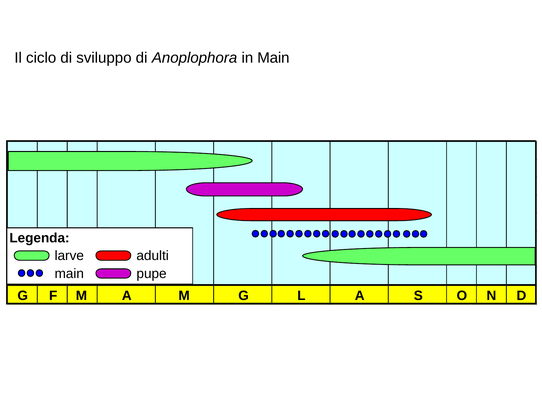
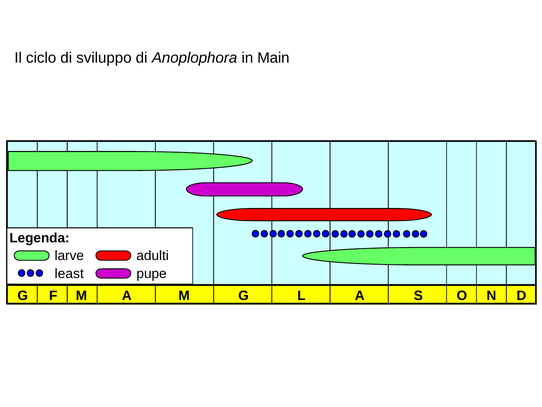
main at (69, 273): main -> least
